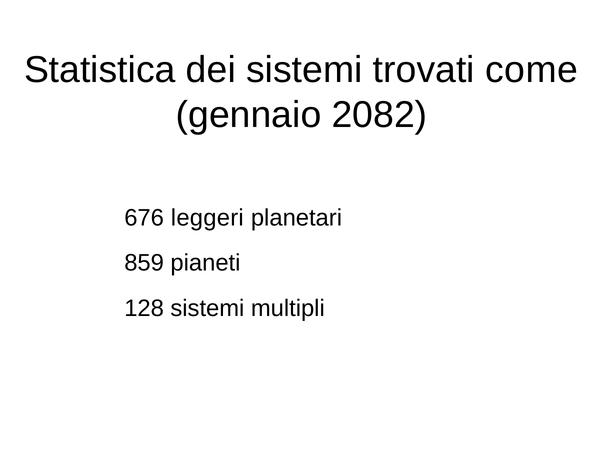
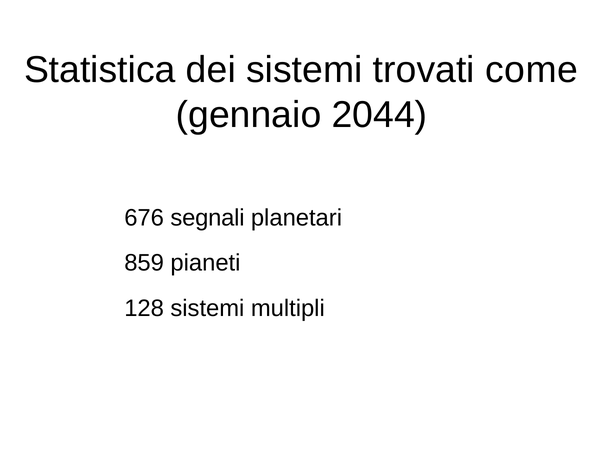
2082: 2082 -> 2044
leggeri: leggeri -> segnali
